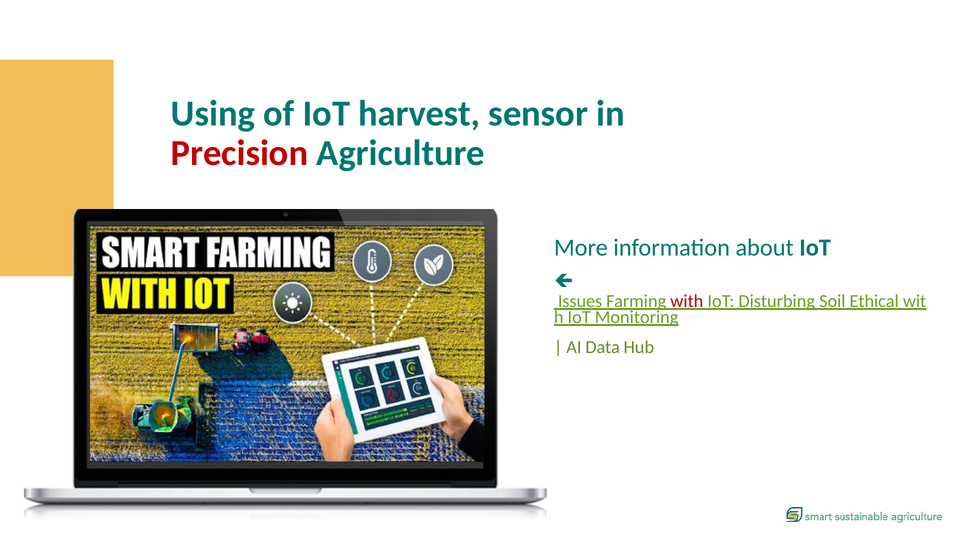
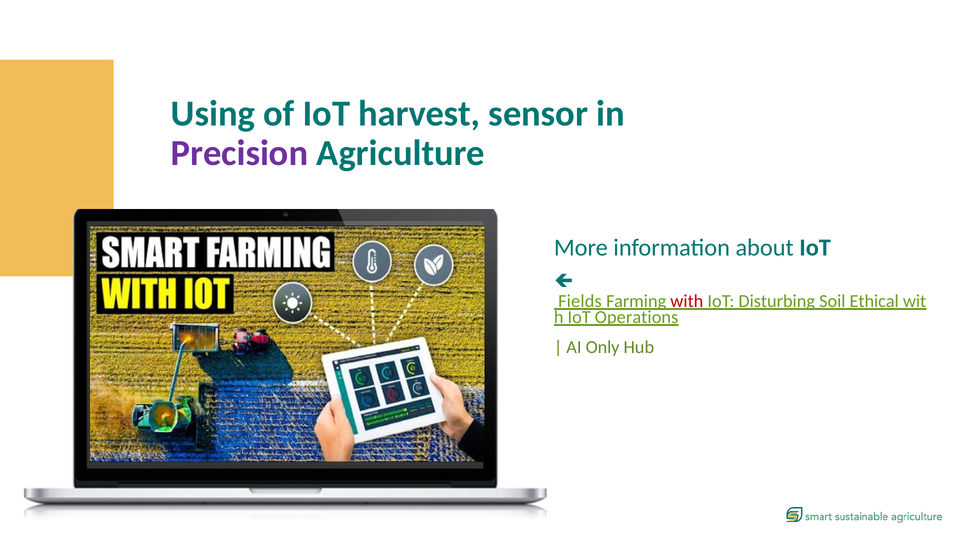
Precision colour: red -> purple
Issues: Issues -> Fields
Monitoring: Monitoring -> Operations
Data: Data -> Only
